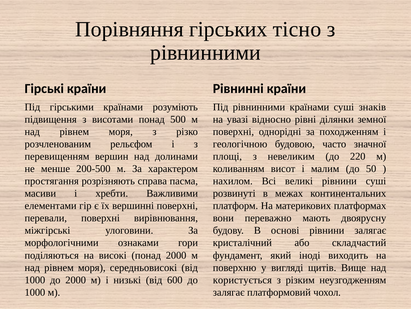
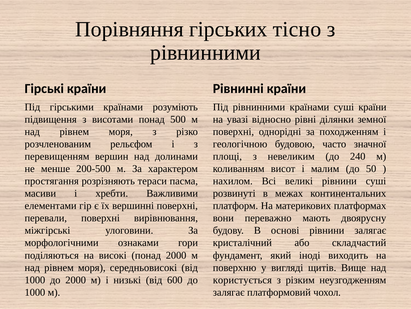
суші знаків: знаків -> країни
220: 220 -> 240
справа: справа -> тераси
